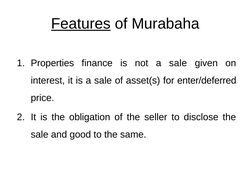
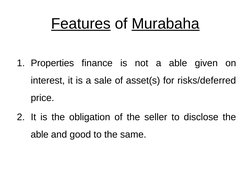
Murabaha underline: none -> present
not a sale: sale -> able
enter/deferred: enter/deferred -> risks/deferred
sale at (40, 134): sale -> able
